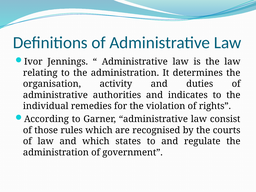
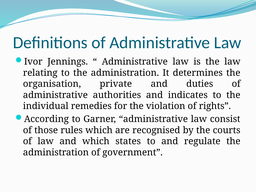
activity: activity -> private
